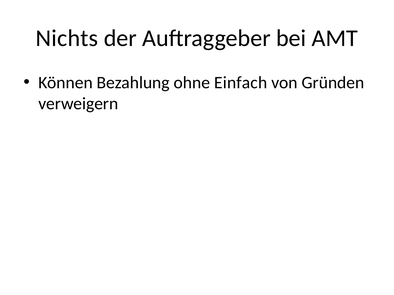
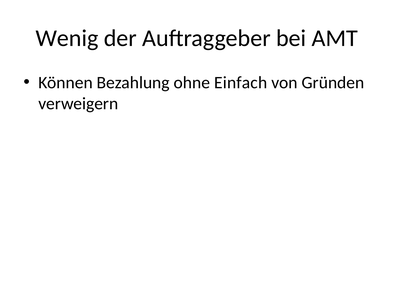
Nichts: Nichts -> Wenig
